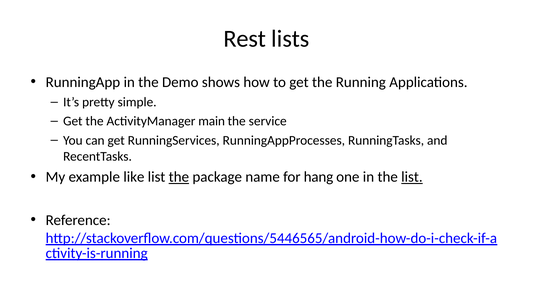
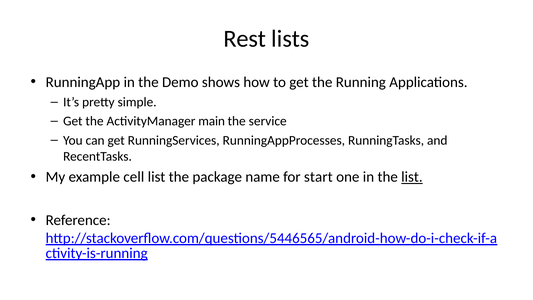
like: like -> cell
the at (179, 177) underline: present -> none
hang: hang -> start
